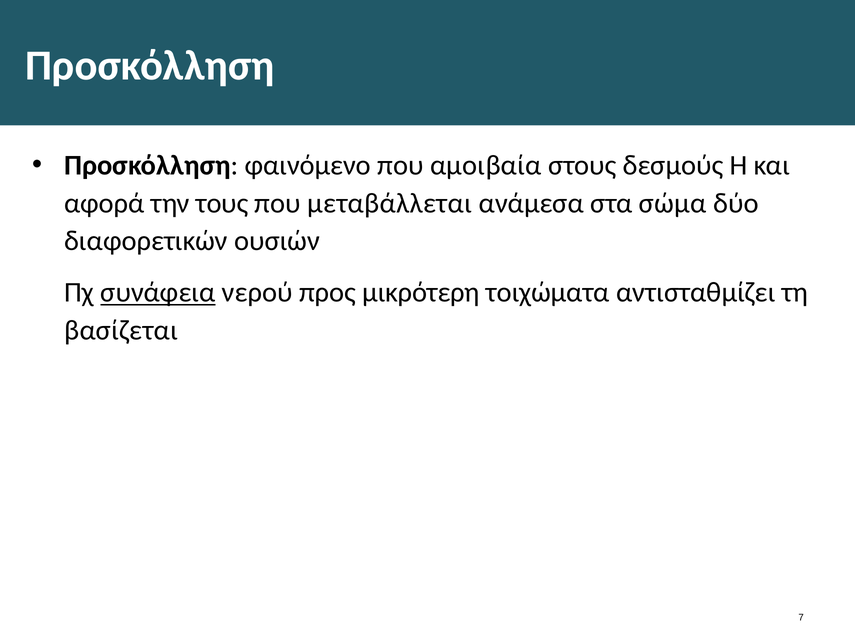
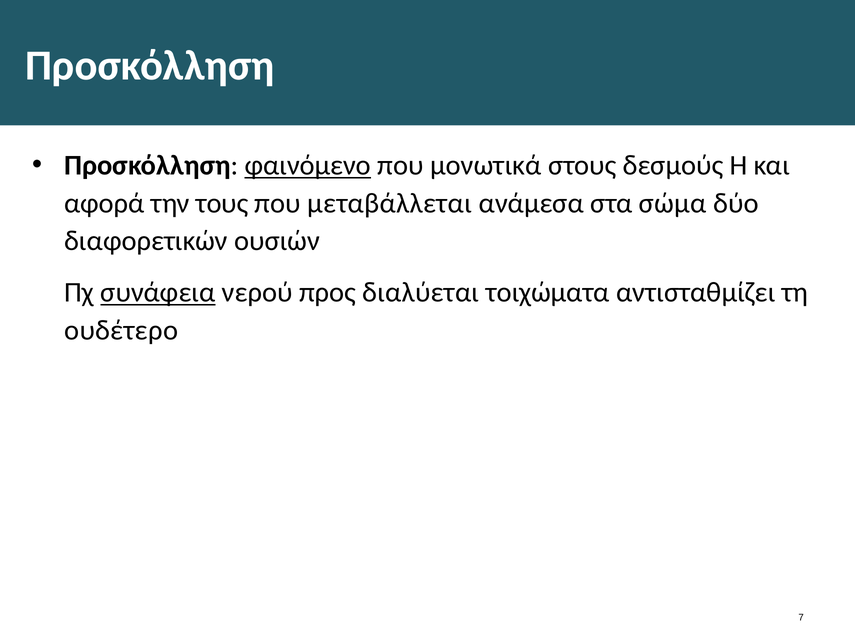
φαινόμενο underline: none -> present
αμοιβαία: αμοιβαία -> μονωτικά
μικρότερη: μικρότερη -> διαλύεται
βασίζεται: βασίζεται -> ουδέτερο
